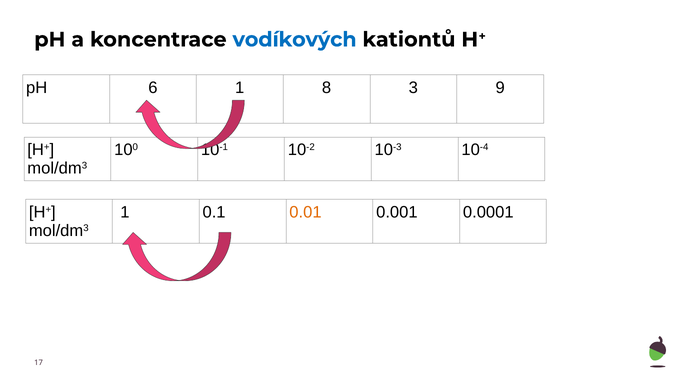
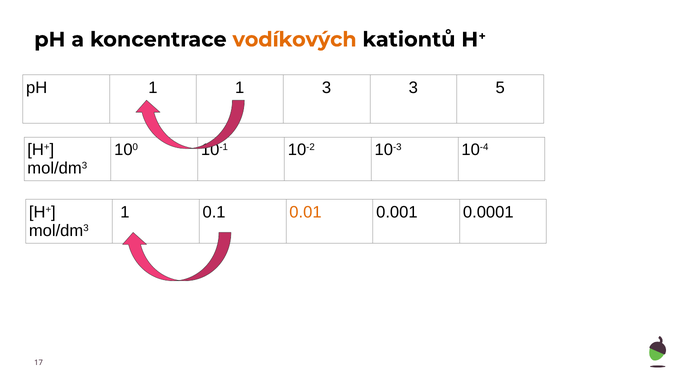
vodíkových colour: blue -> orange
pH 6: 6 -> 1
1 8: 8 -> 3
9: 9 -> 5
